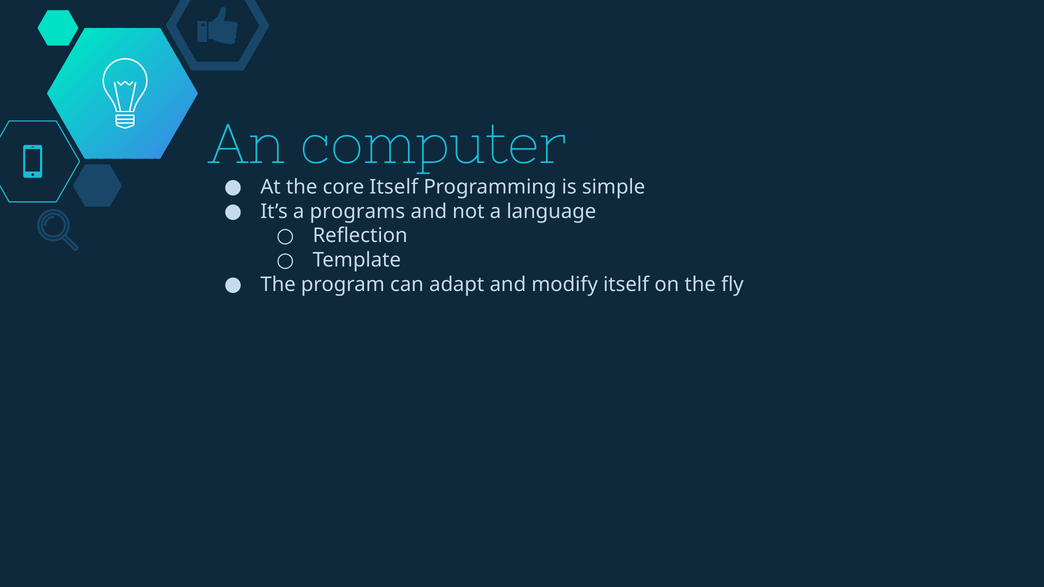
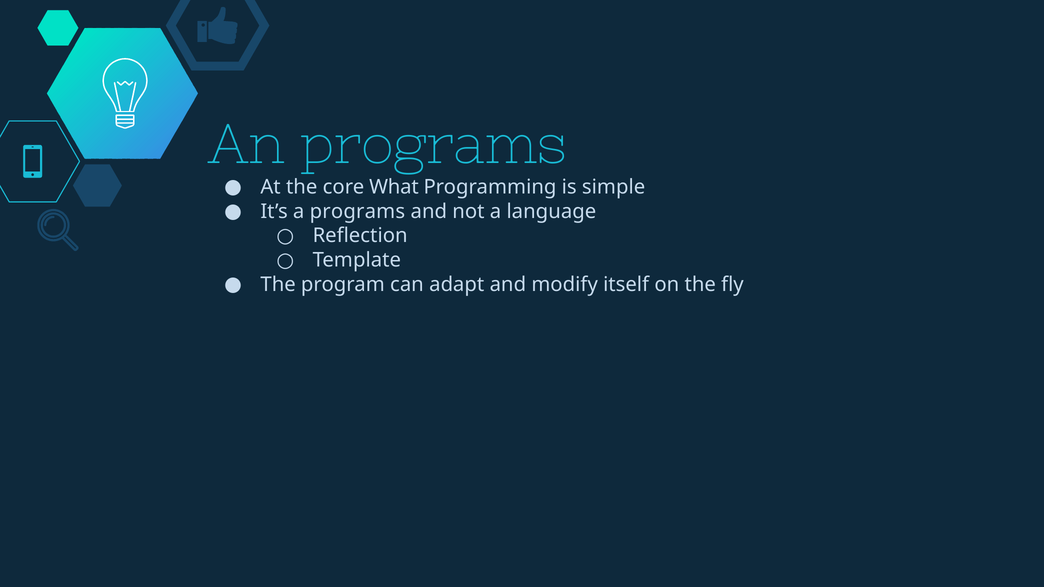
An computer: computer -> programs
core Itself: Itself -> What
